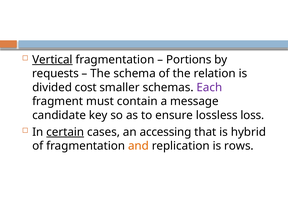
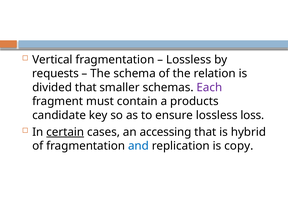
Vertical underline: present -> none
Portions at (189, 60): Portions -> Lossless
divided cost: cost -> that
message: message -> products
and colour: orange -> blue
rows: rows -> copy
